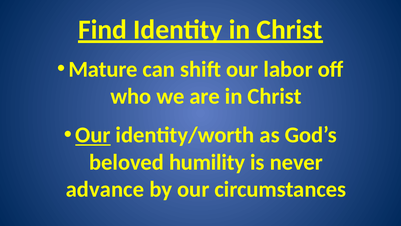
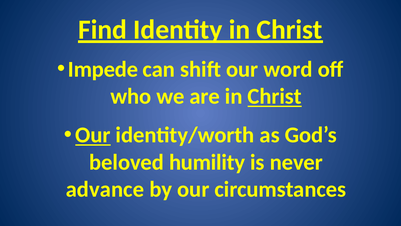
Mature: Mature -> Impede
labor: labor -> word
Christ at (275, 96) underline: none -> present
